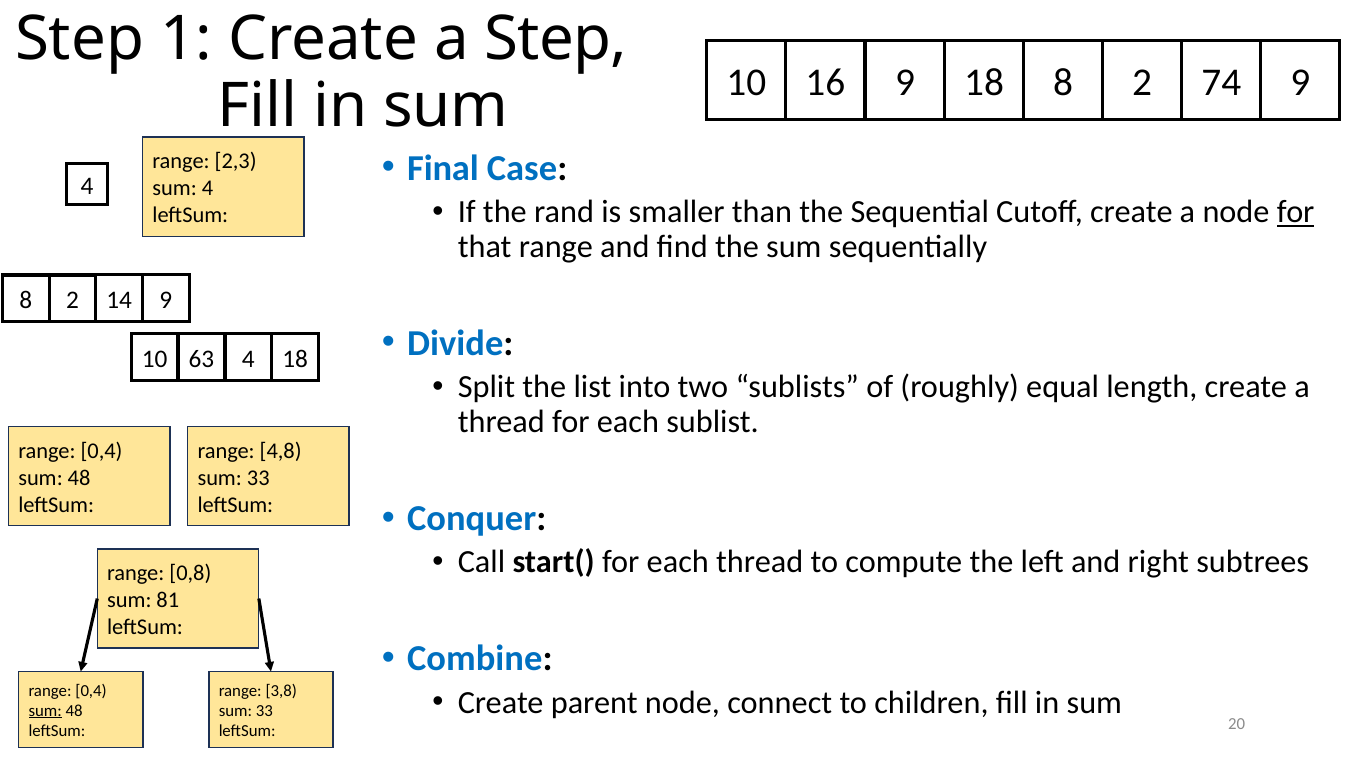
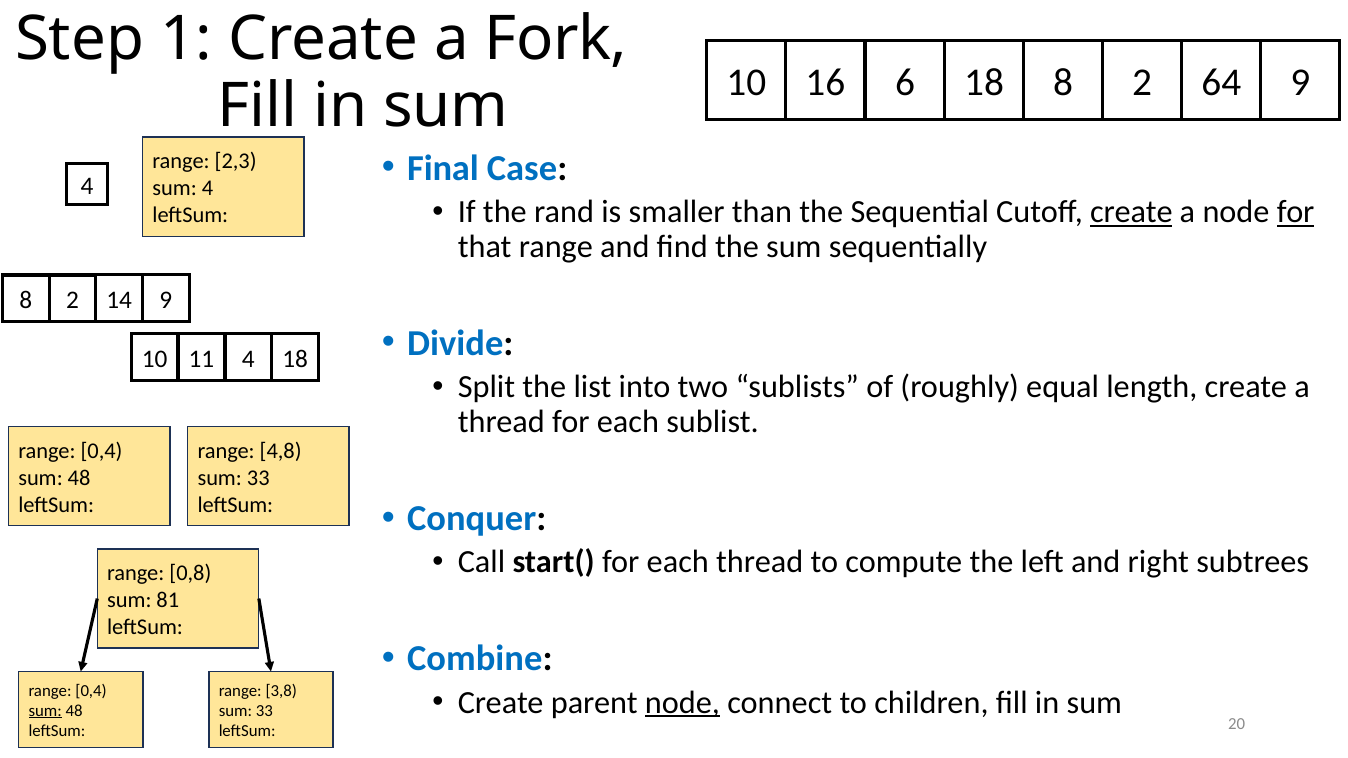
a Step: Step -> Fork
16 9: 9 -> 6
74: 74 -> 64
create at (1131, 212) underline: none -> present
63: 63 -> 11
node at (682, 703) underline: none -> present
